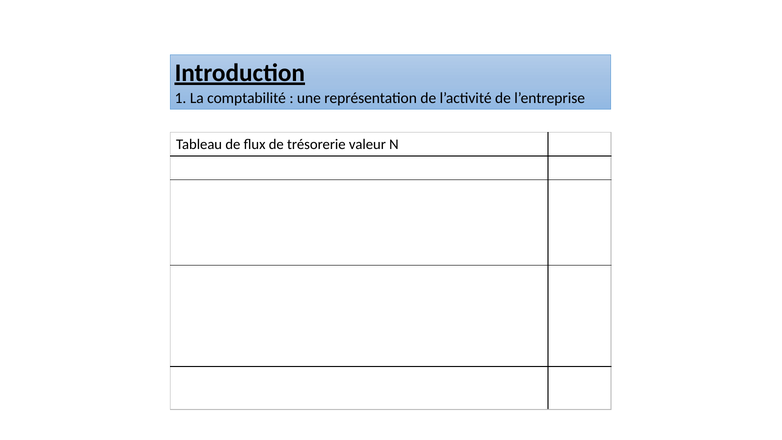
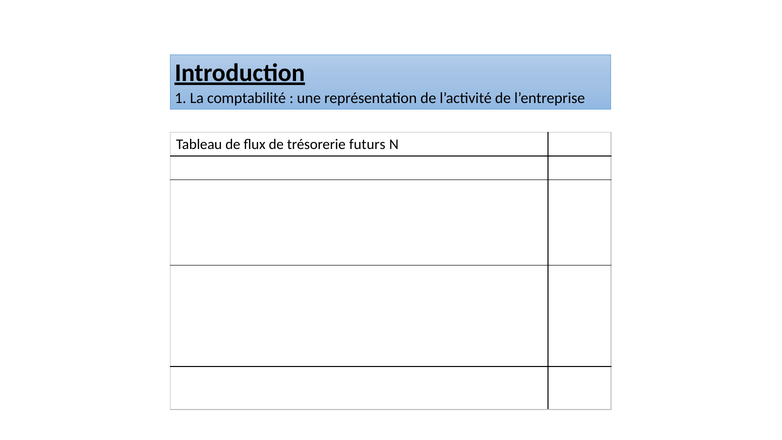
valeur: valeur -> futurs
